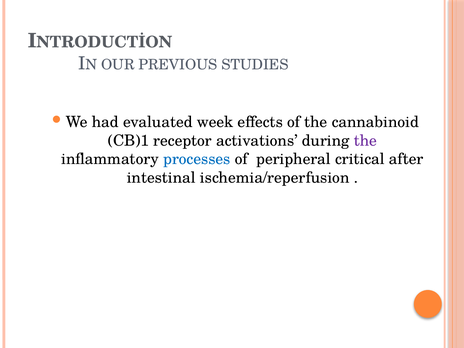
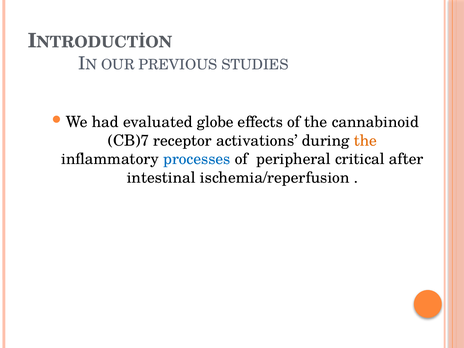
week: week -> globe
CB)1: CB)1 -> CB)7
the at (365, 141) colour: purple -> orange
